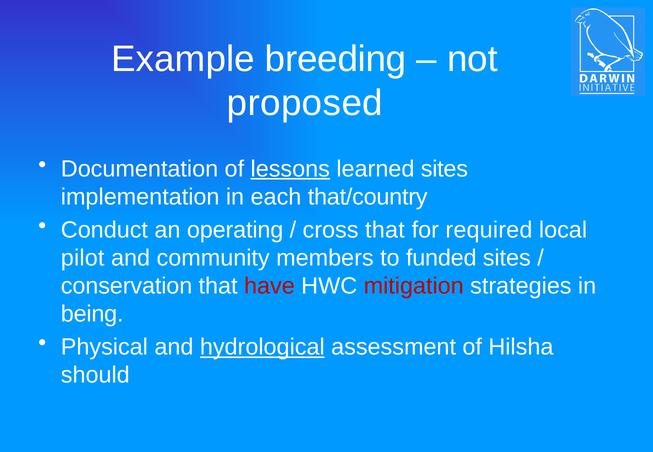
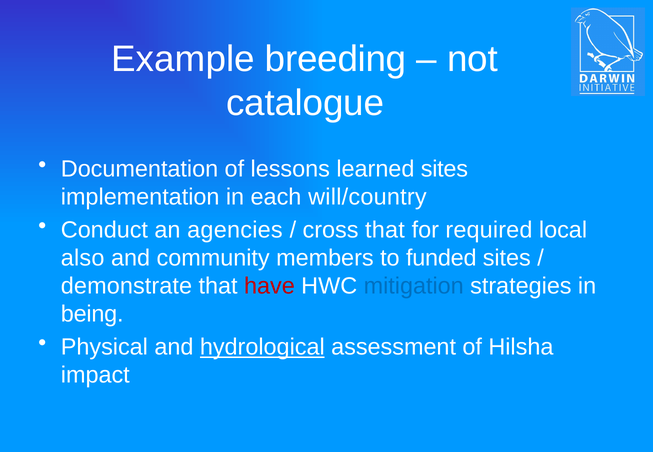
proposed: proposed -> catalogue
lessons underline: present -> none
that/country: that/country -> will/country
operating: operating -> agencies
pilot: pilot -> also
conservation: conservation -> demonstrate
mitigation colour: red -> blue
should: should -> impact
